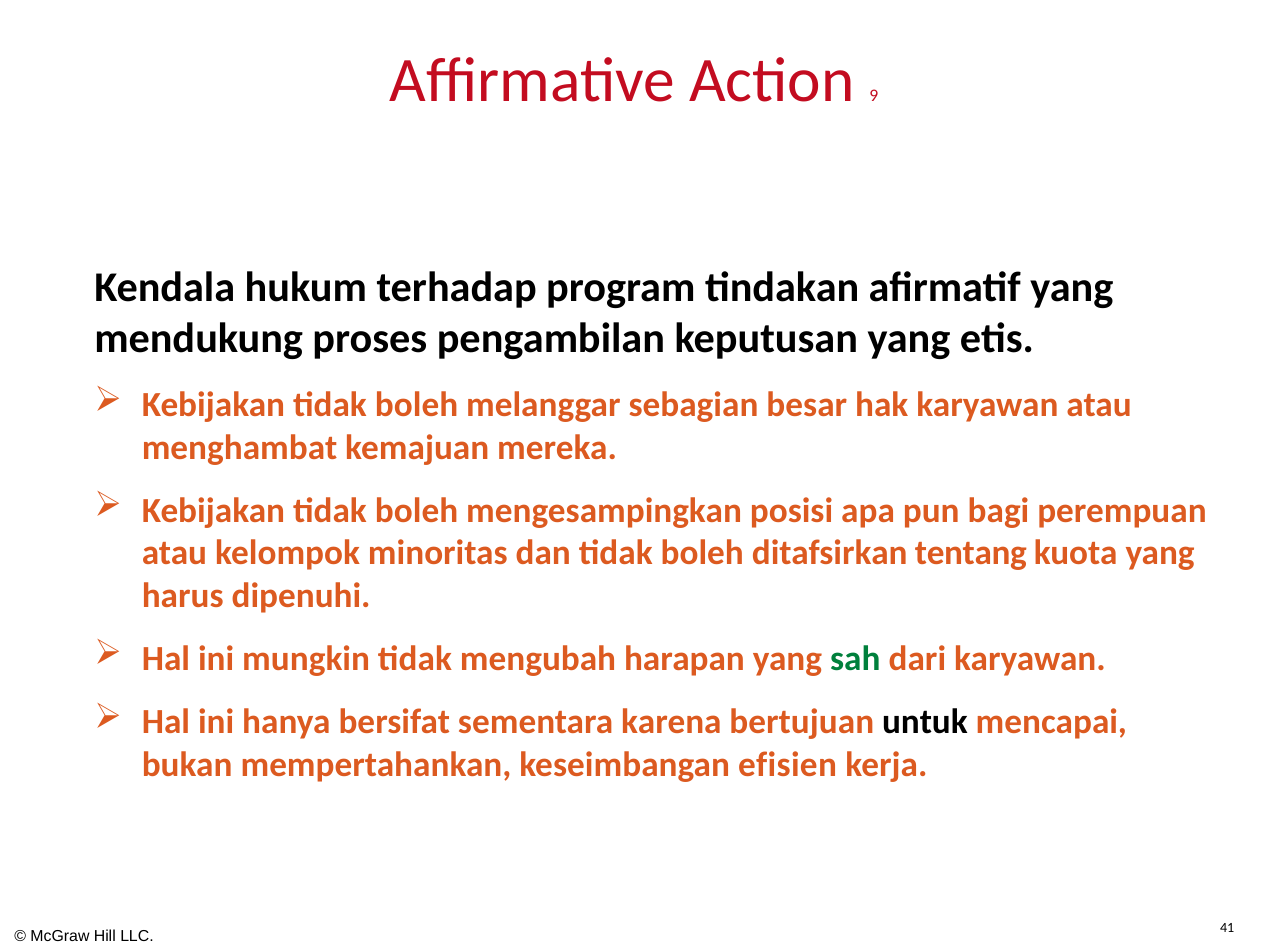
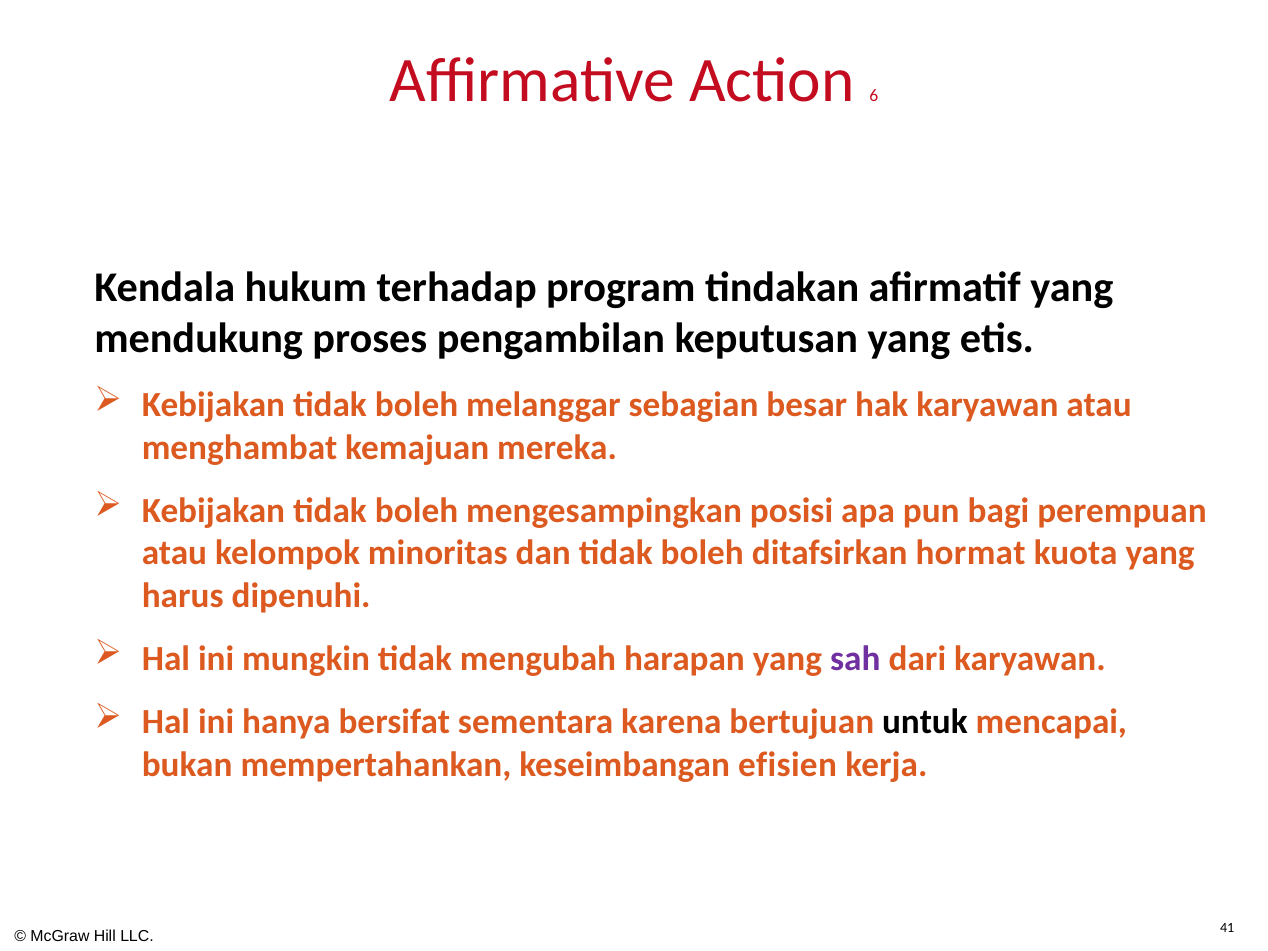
9: 9 -> 6
tentang: tentang -> hormat
sah colour: green -> purple
